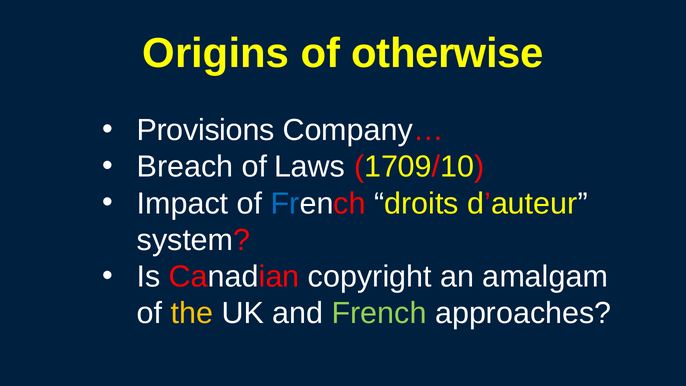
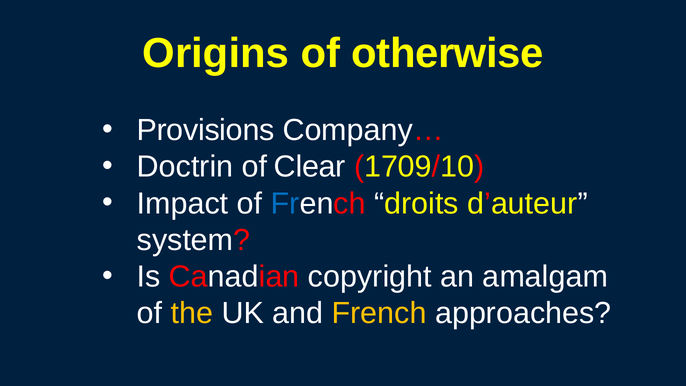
Breach: Breach -> Doctrin
Laws: Laws -> Clear
French at (379, 313) colour: light green -> yellow
